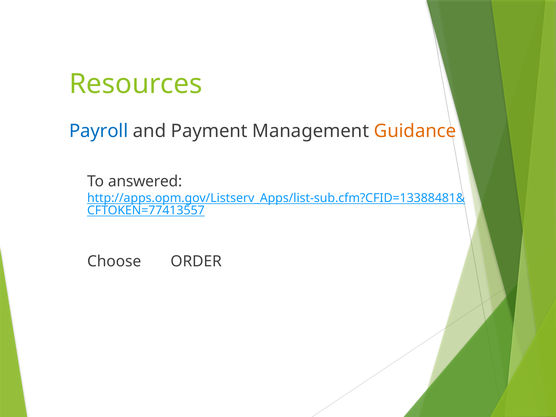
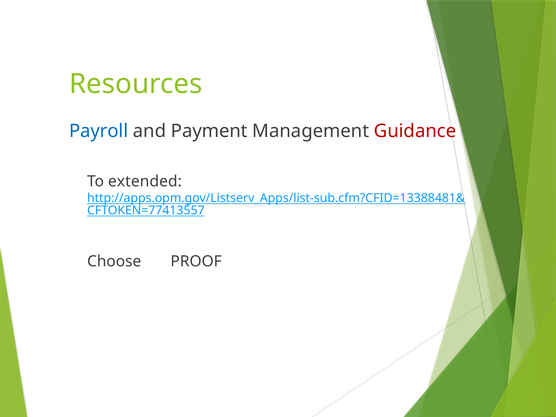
Guidance colour: orange -> red
answered: answered -> extended
ORDER: ORDER -> PROOF
